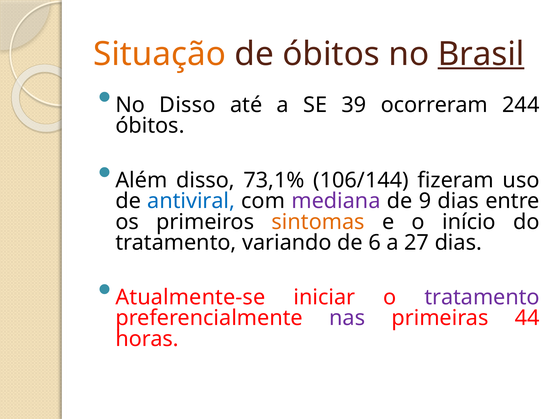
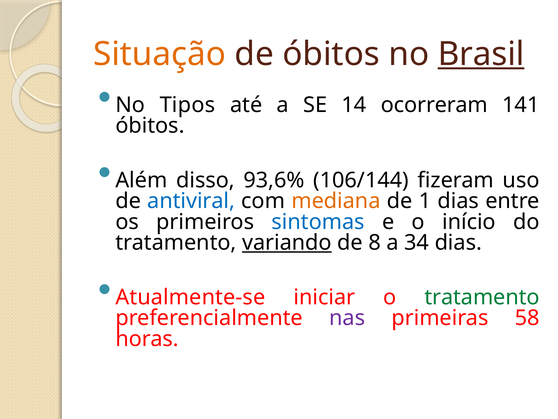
No Disso: Disso -> Tipos
39: 39 -> 14
244: 244 -> 141
73,1%: 73,1% -> 93,6%
mediana colour: purple -> orange
9: 9 -> 1
sintomas colour: orange -> blue
variando underline: none -> present
6: 6 -> 8
27: 27 -> 34
tratamento at (482, 297) colour: purple -> green
44: 44 -> 58
